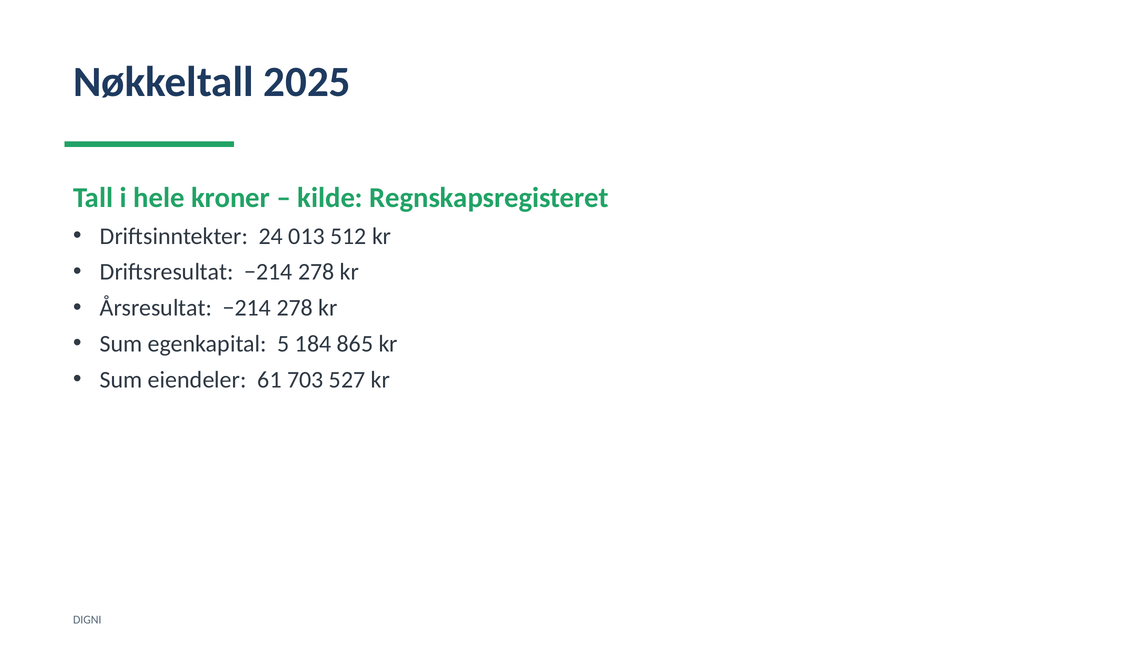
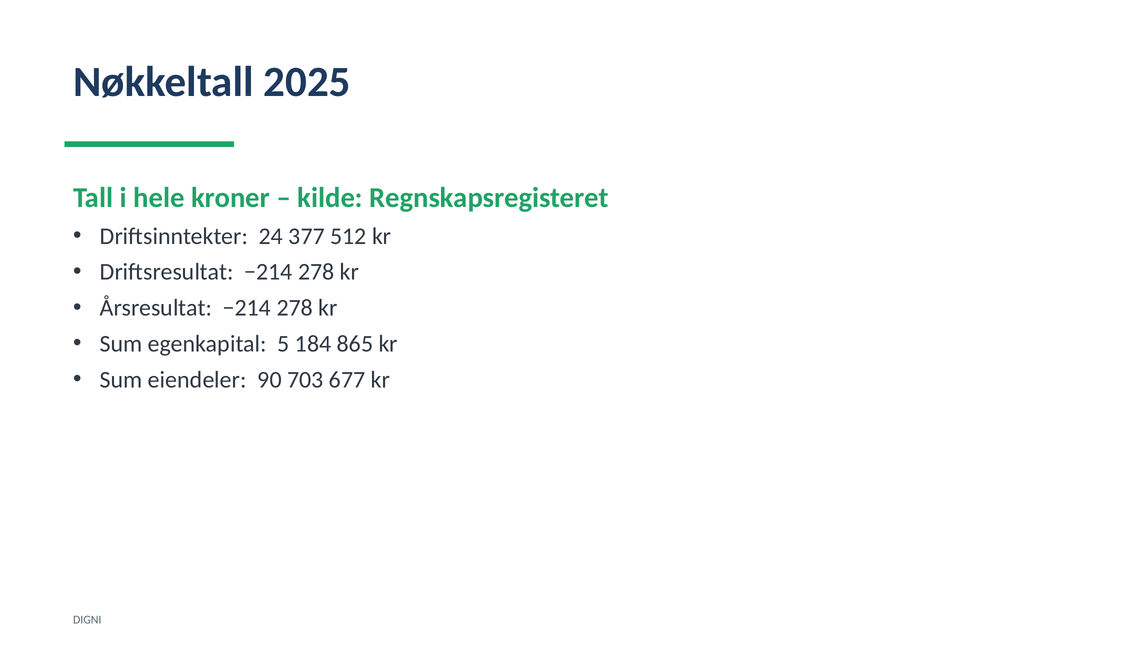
013: 013 -> 377
61: 61 -> 90
527: 527 -> 677
